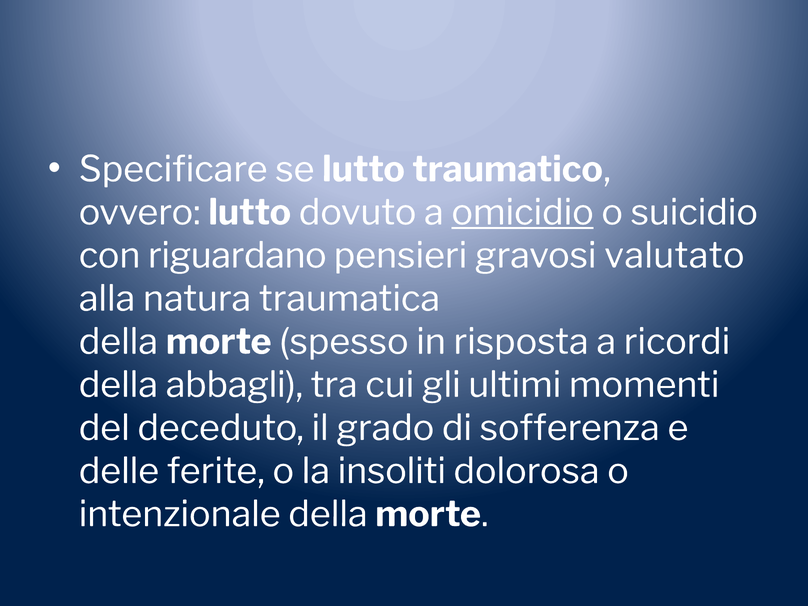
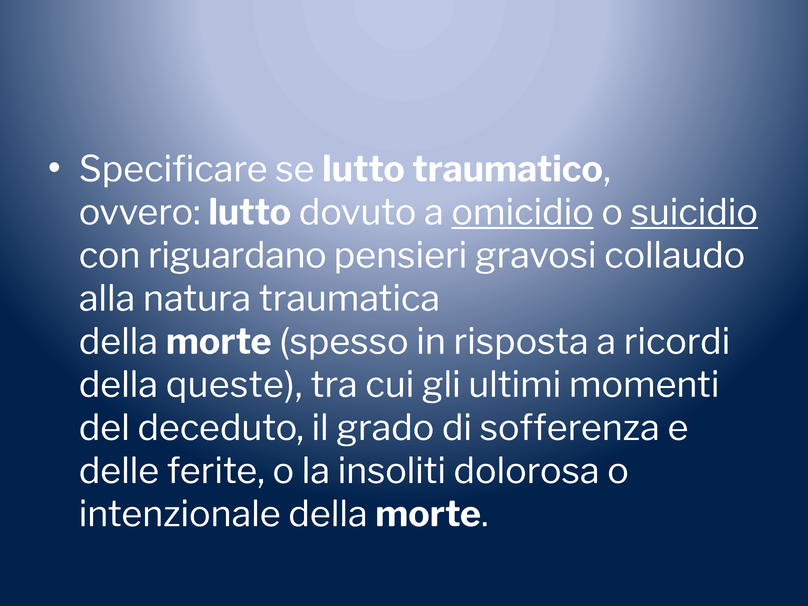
suicidio underline: none -> present
valutato: valutato -> collaudo
abbagli: abbagli -> queste
